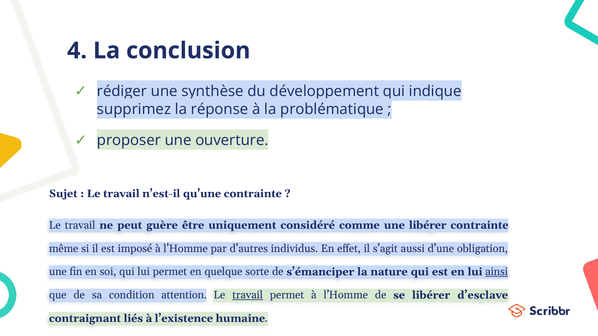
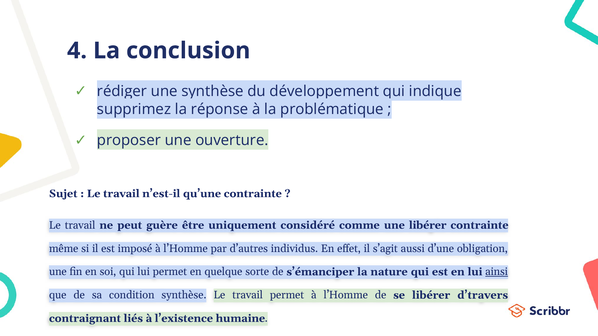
condition attention: attention -> synthèse
travail at (248, 295) underline: present -> none
d’esclave: d’esclave -> d’travers
